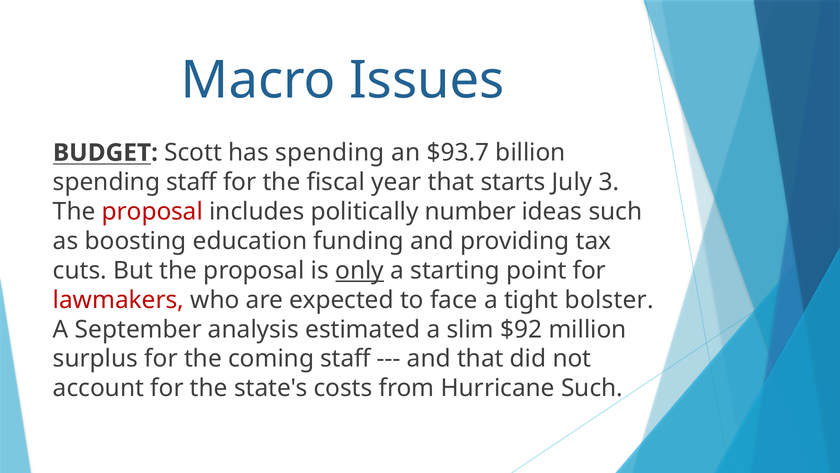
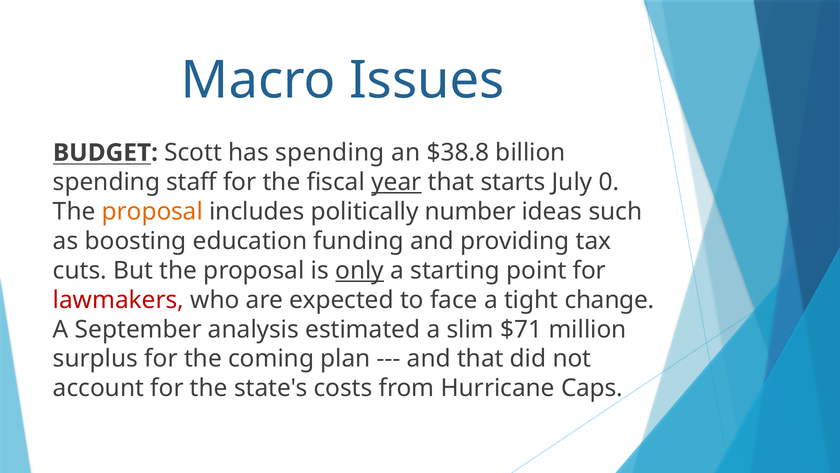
$93.7: $93.7 -> $38.8
year underline: none -> present
3: 3 -> 0
proposal at (152, 211) colour: red -> orange
bolster: bolster -> change
$92: $92 -> $71
coming staff: staff -> plan
Hurricane Such: Such -> Caps
